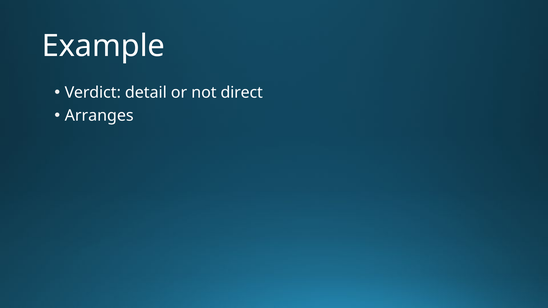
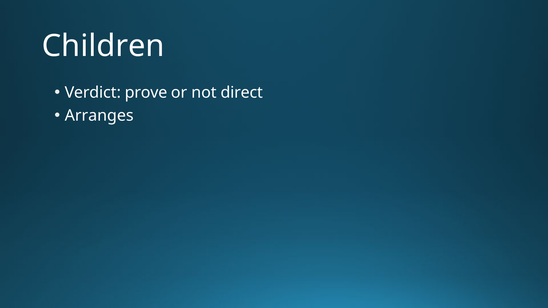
Example: Example -> Children
detail: detail -> prove
